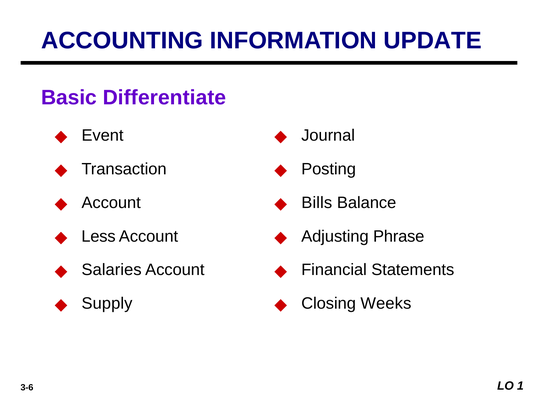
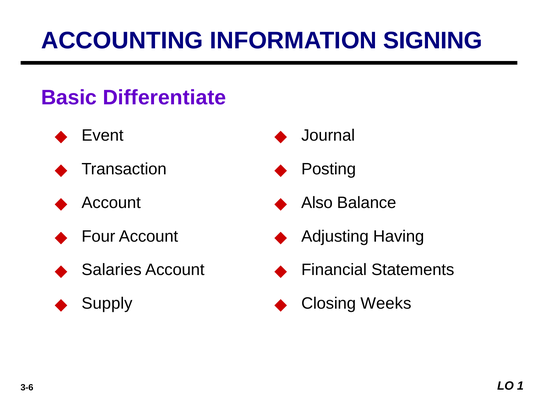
UPDATE: UPDATE -> SIGNING
Bills: Bills -> Also
Less: Less -> Four
Phrase: Phrase -> Having
